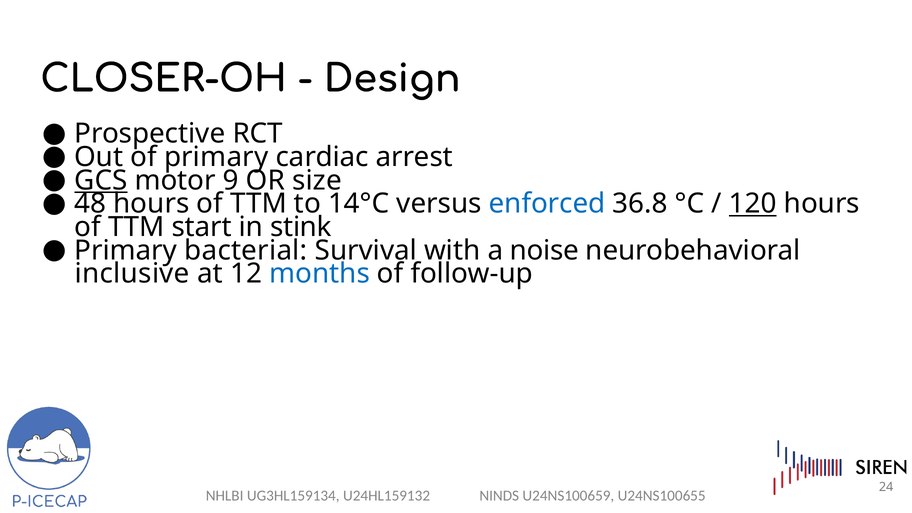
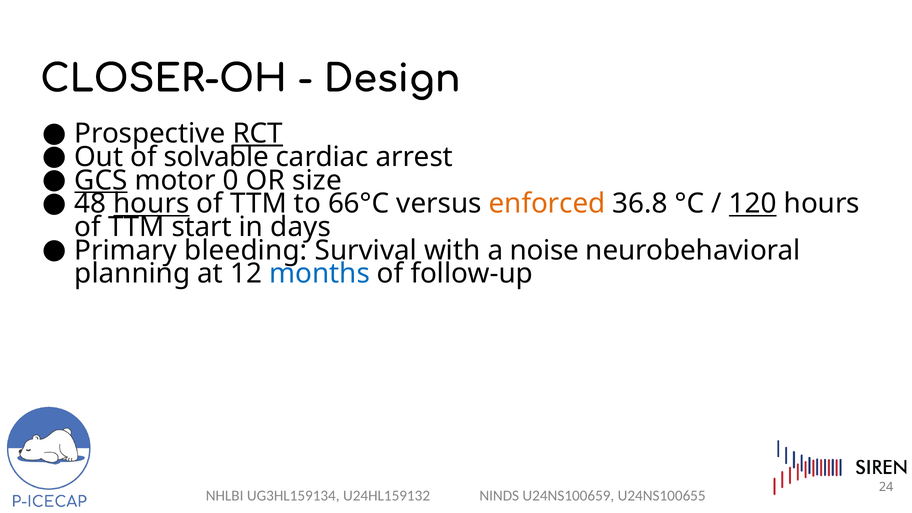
RCT underline: none -> present
of primary: primary -> solvable
9: 9 -> 0
hours at (151, 204) underline: none -> present
14°C: 14°C -> 66°C
enforced colour: blue -> orange
stink: stink -> days
bacterial: bacterial -> bleeding
inclusive: inclusive -> planning
